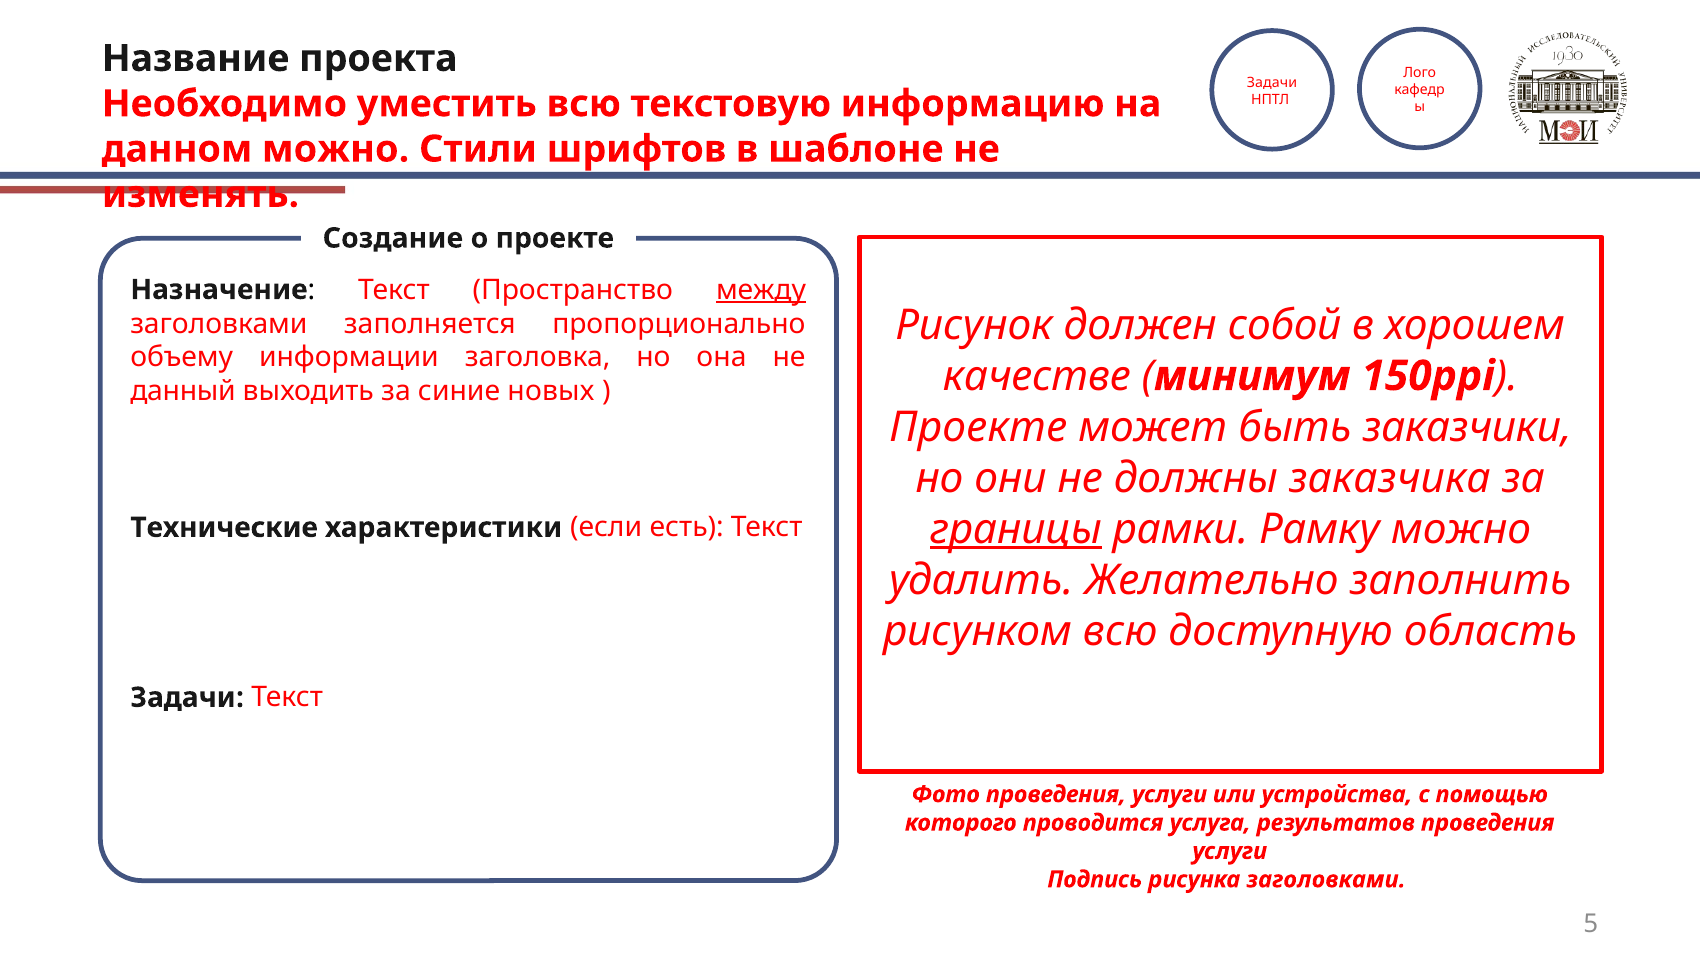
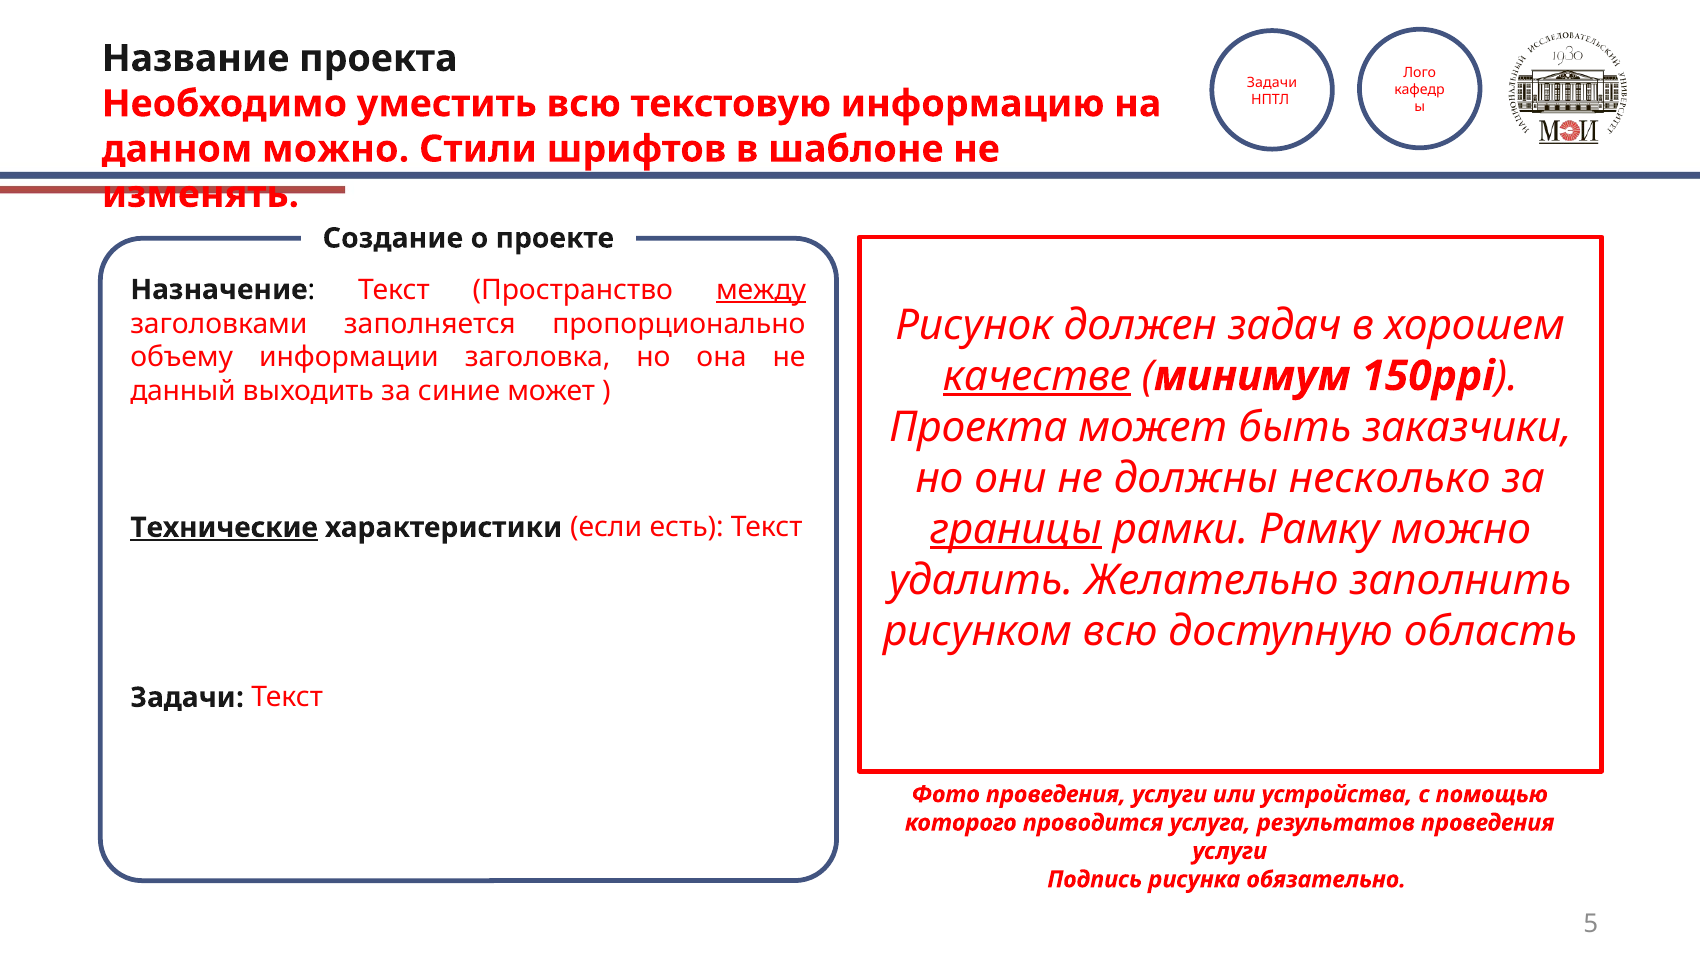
собой: собой -> задач
качестве underline: none -> present
синие новых: новых -> может
Проекте at (978, 427): Проекте -> Проекта
заказчика: заказчика -> несколько
Технические underline: none -> present
рисунка заголовками: заголовками -> обязательно
